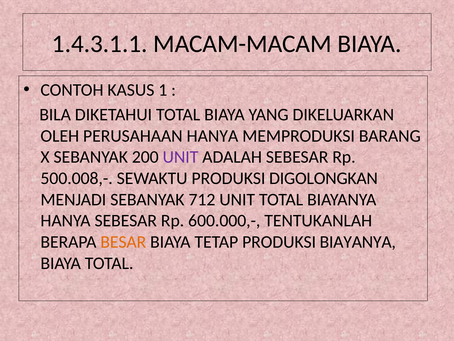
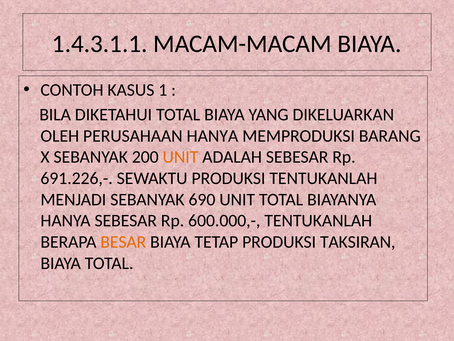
UNIT at (180, 157) colour: purple -> orange
500.008,-: 500.008,- -> 691.226,-
PRODUKSI DIGOLONGKAN: DIGOLONGKAN -> TENTUKANLAH
712: 712 -> 690
PRODUKSI BIAYANYA: BIAYANYA -> TAKSIRAN
